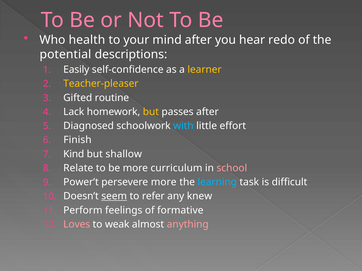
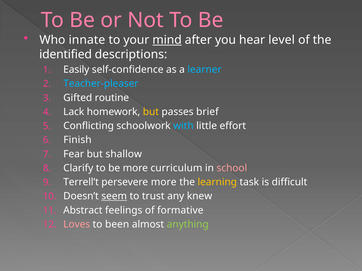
health: health -> innate
mind underline: none -> present
redo: redo -> level
potential: potential -> identified
learner colour: yellow -> light blue
Teacher-pleaser colour: yellow -> light blue
passes after: after -> brief
Diagnosed: Diagnosed -> Conflicting
Kind: Kind -> Fear
Relate: Relate -> Clarify
Power’t: Power’t -> Terrell’t
learning colour: light blue -> yellow
refer: refer -> trust
Perform: Perform -> Abstract
weak: weak -> been
anything colour: pink -> light green
